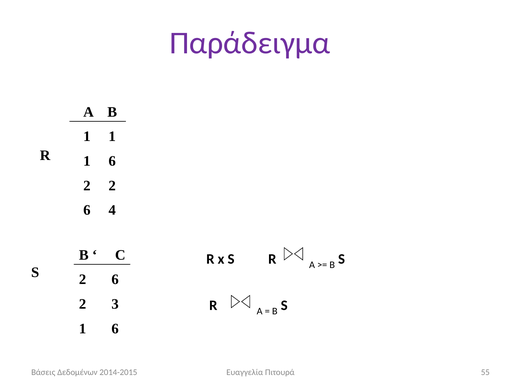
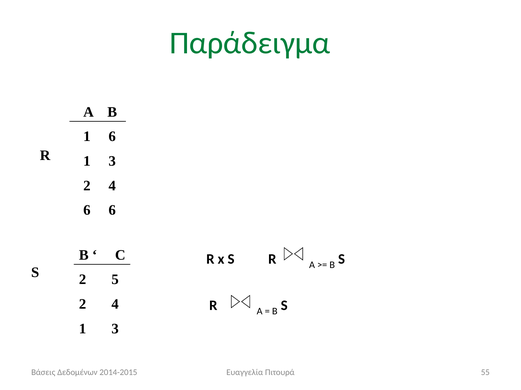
Παράδειγμα colour: purple -> green
1 at (112, 137): 1 -> 6
6 at (112, 161): 6 -> 3
2 at (112, 186): 2 -> 4
6 4: 4 -> 6
6 at (115, 280): 6 -> 5
3 at (115, 305): 3 -> 4
6 at (115, 329): 6 -> 3
